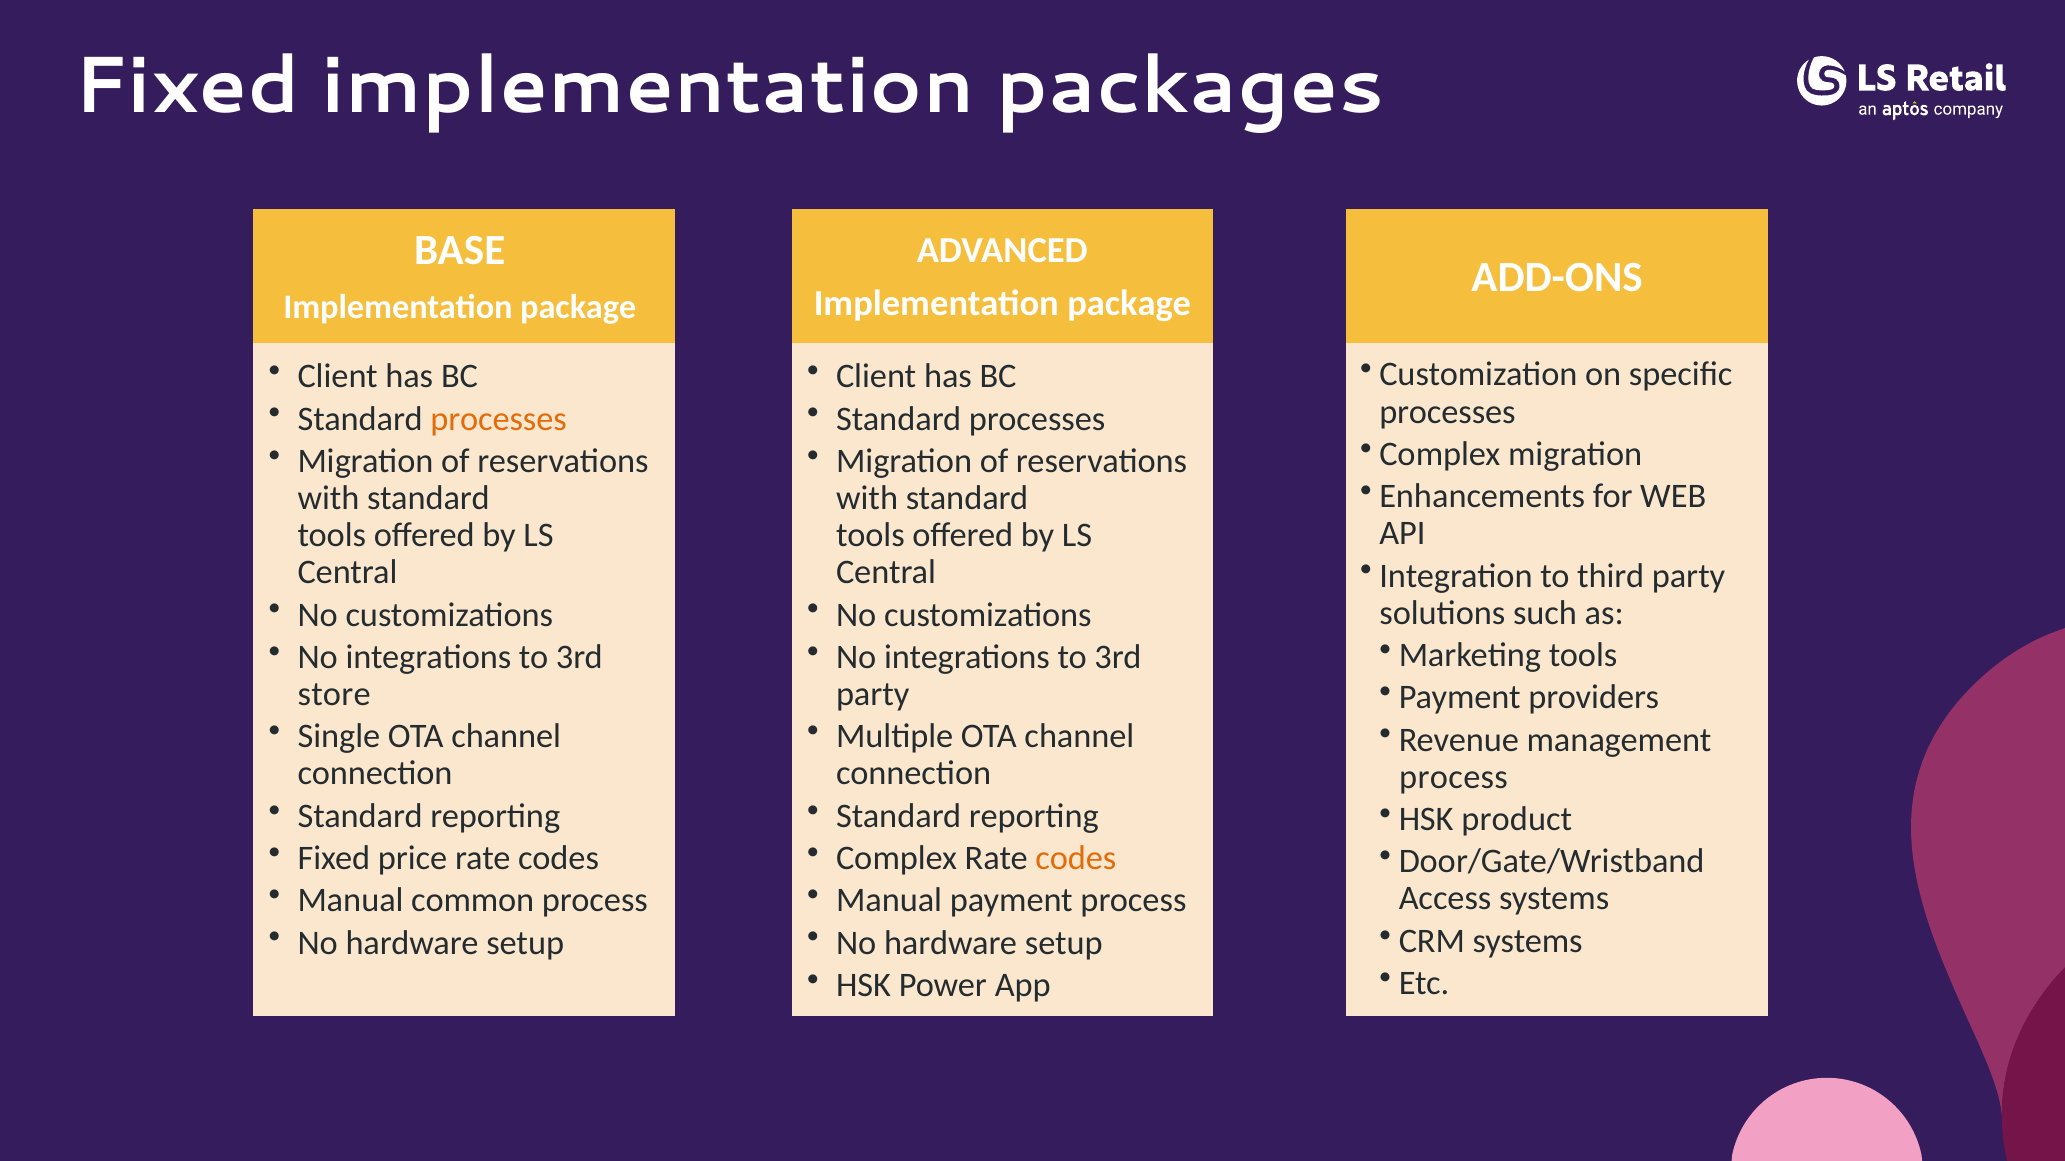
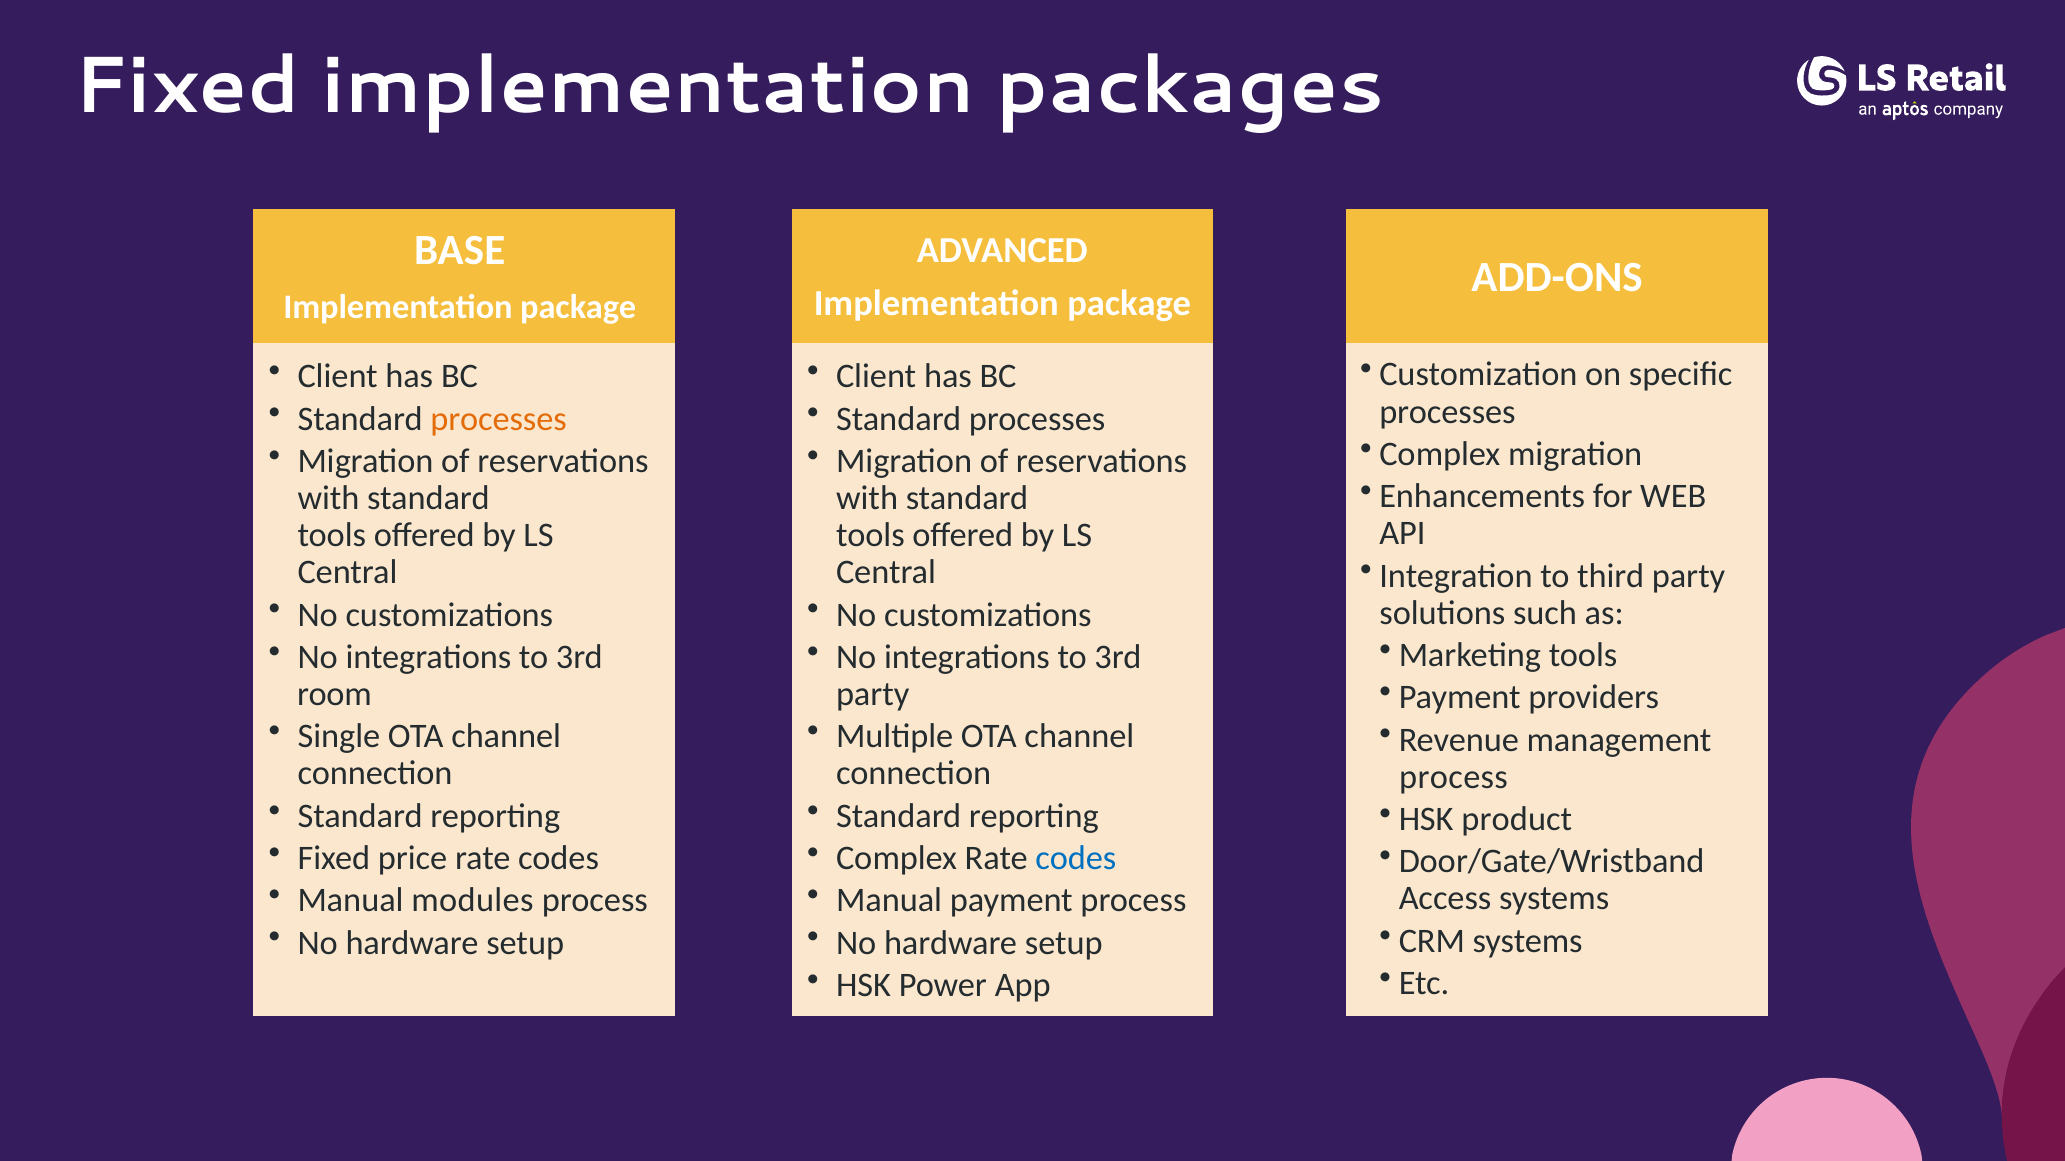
store: store -> room
codes at (1076, 859) colour: orange -> blue
common: common -> modules
